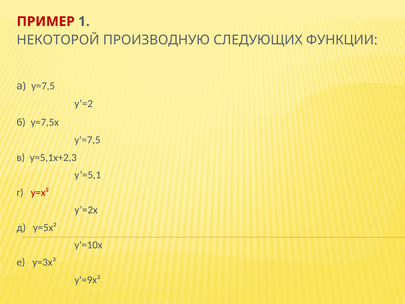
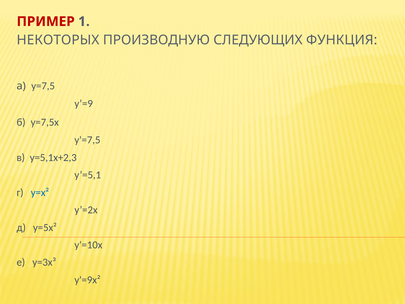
НЕКОТОРОЙ: НЕКОТОРОЙ -> НЕКОТОРЫХ
ФУНКЦИИ: ФУНКЦИИ -> ФУНКЦИЯ
y’=2: y’=2 -> y’=9
y=x² colour: red -> blue
